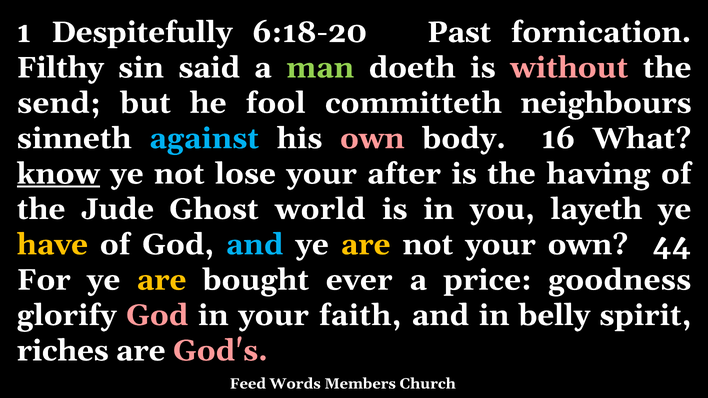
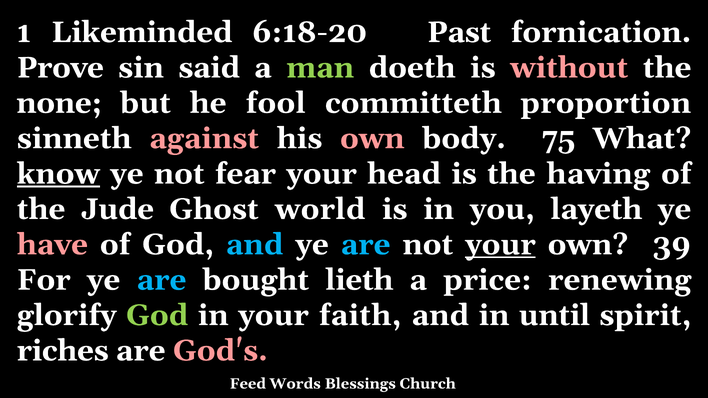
Despitefully: Despitefully -> Likeminded
Filthy: Filthy -> Prove
send: send -> none
neighbours: neighbours -> proportion
against colour: light blue -> pink
16: 16 -> 75
lose: lose -> fear
after: after -> head
have colour: yellow -> pink
are at (366, 245) colour: yellow -> light blue
your at (500, 245) underline: none -> present
44: 44 -> 39
are at (162, 280) colour: yellow -> light blue
ever: ever -> lieth
goodness: goodness -> renewing
God at (157, 315) colour: pink -> light green
belly: belly -> until
Members: Members -> Blessings
